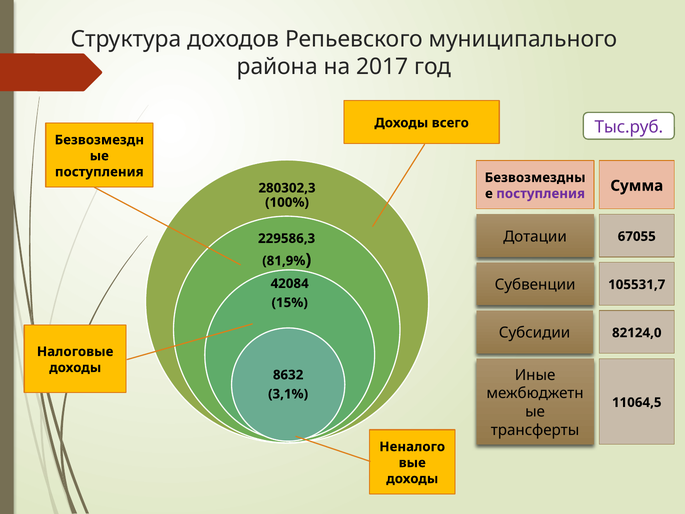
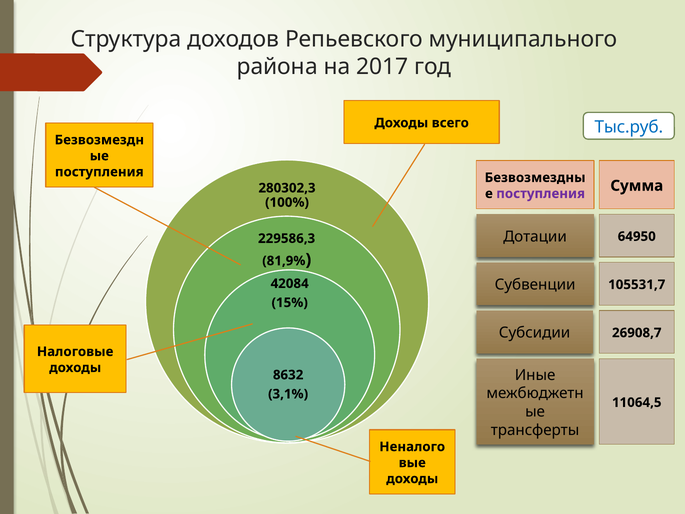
Тыс.руб colour: purple -> blue
67055: 67055 -> 64950
82124,0: 82124,0 -> 26908,7
